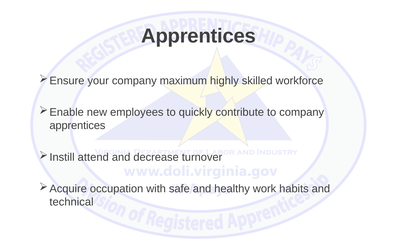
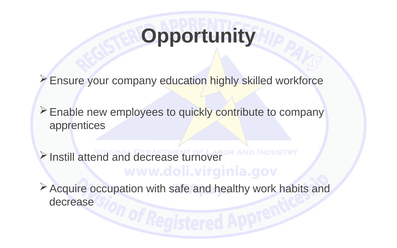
Apprentices at (199, 36): Apprentices -> Opportunity
maximum: maximum -> education
technical at (72, 202): technical -> decrease
